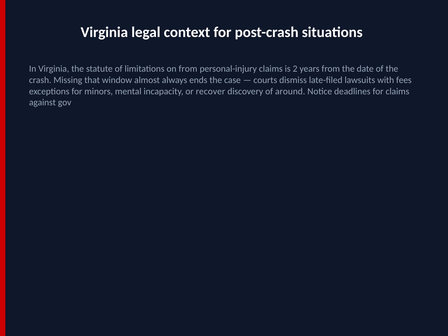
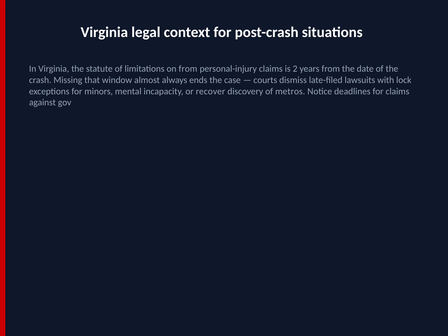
fees: fees -> lock
around: around -> metros
